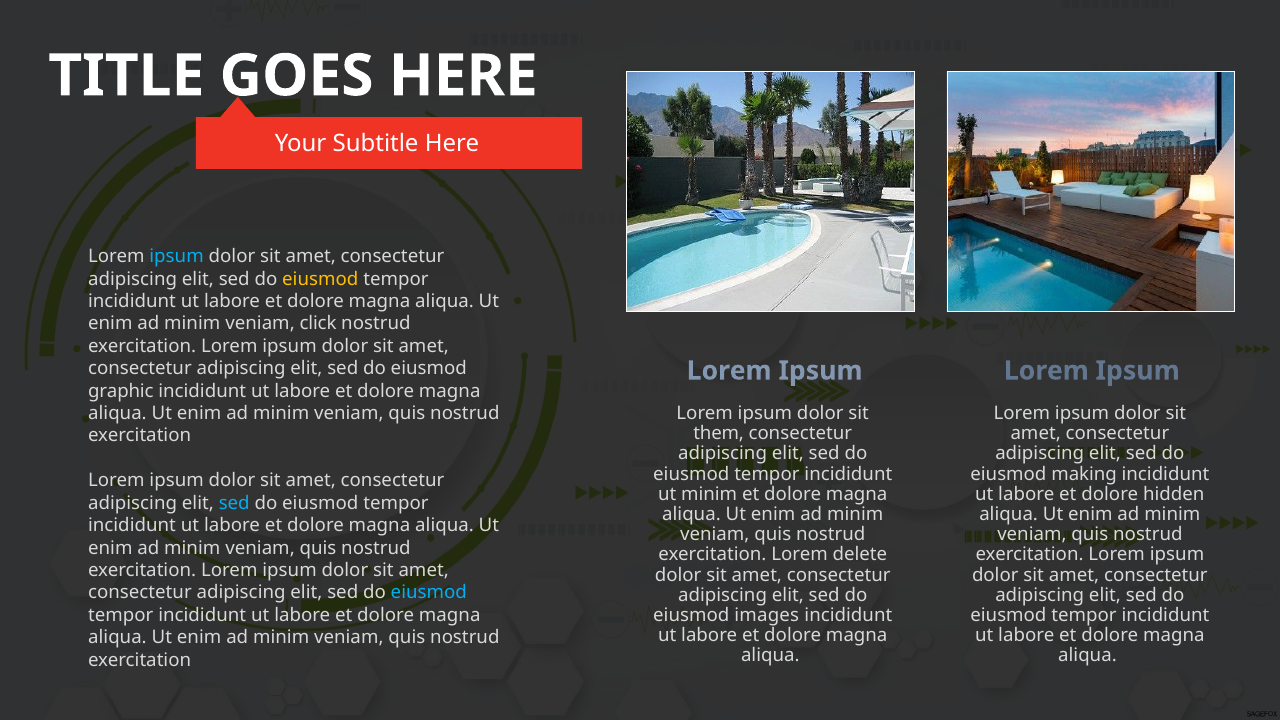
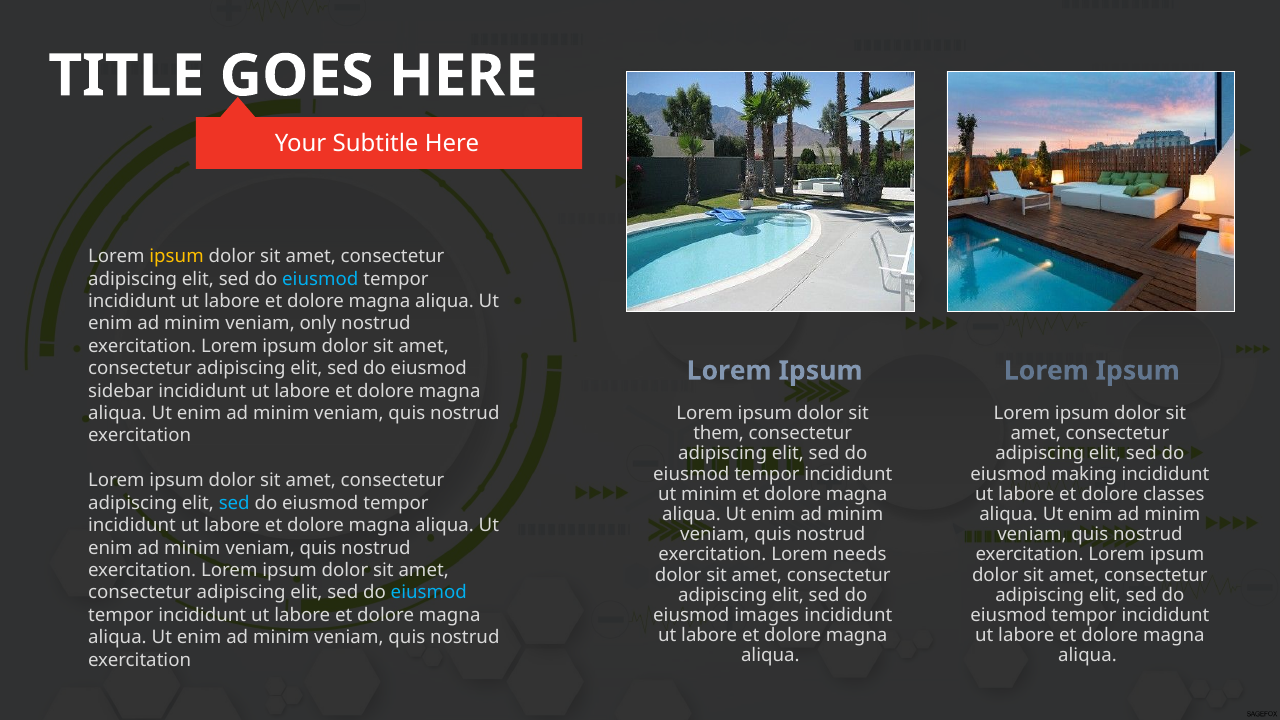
ipsum at (177, 256) colour: light blue -> yellow
eiusmod at (320, 279) colour: yellow -> light blue
click: click -> only
graphic: graphic -> sidebar
hidden: hidden -> classes
delete: delete -> needs
